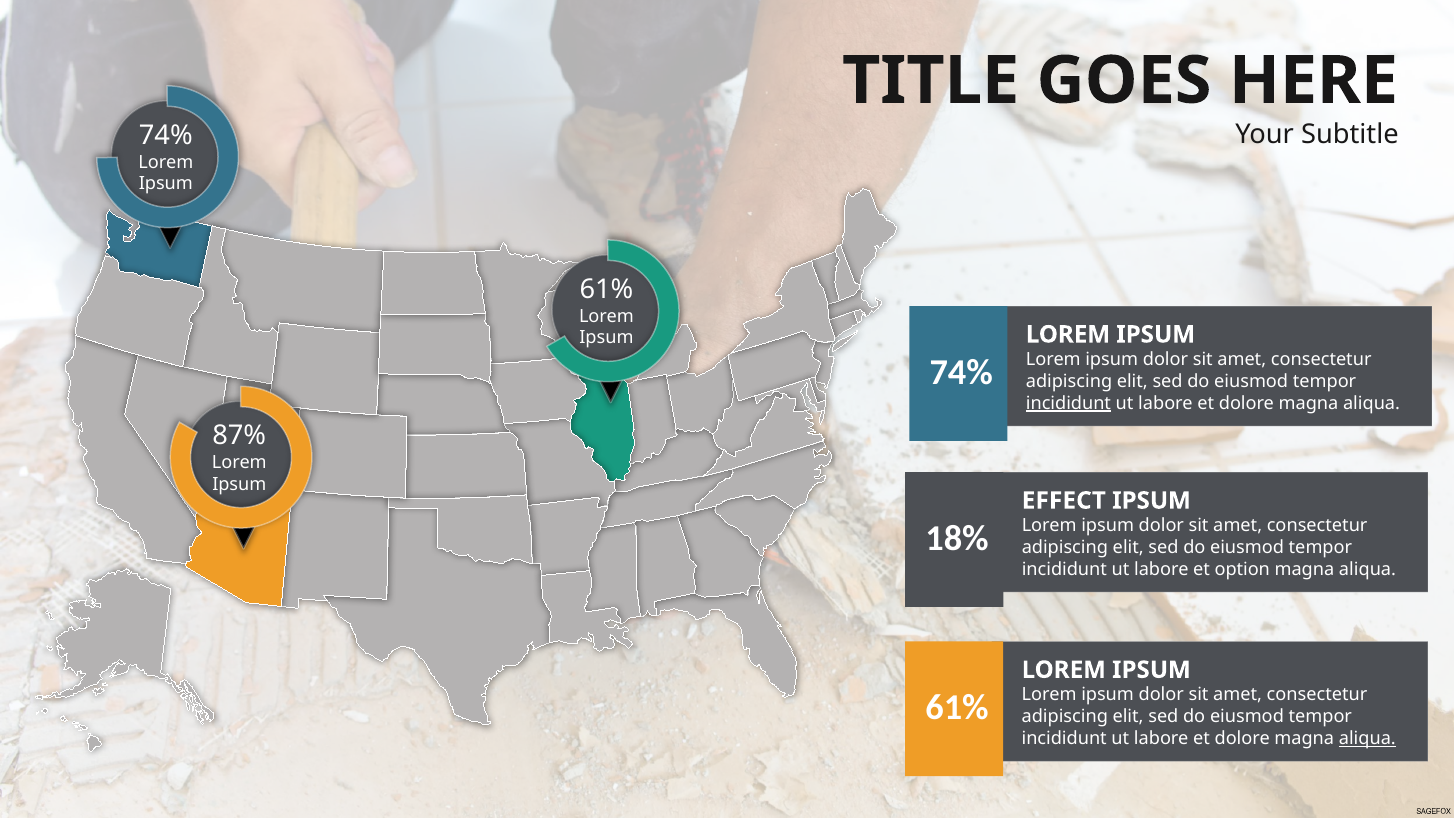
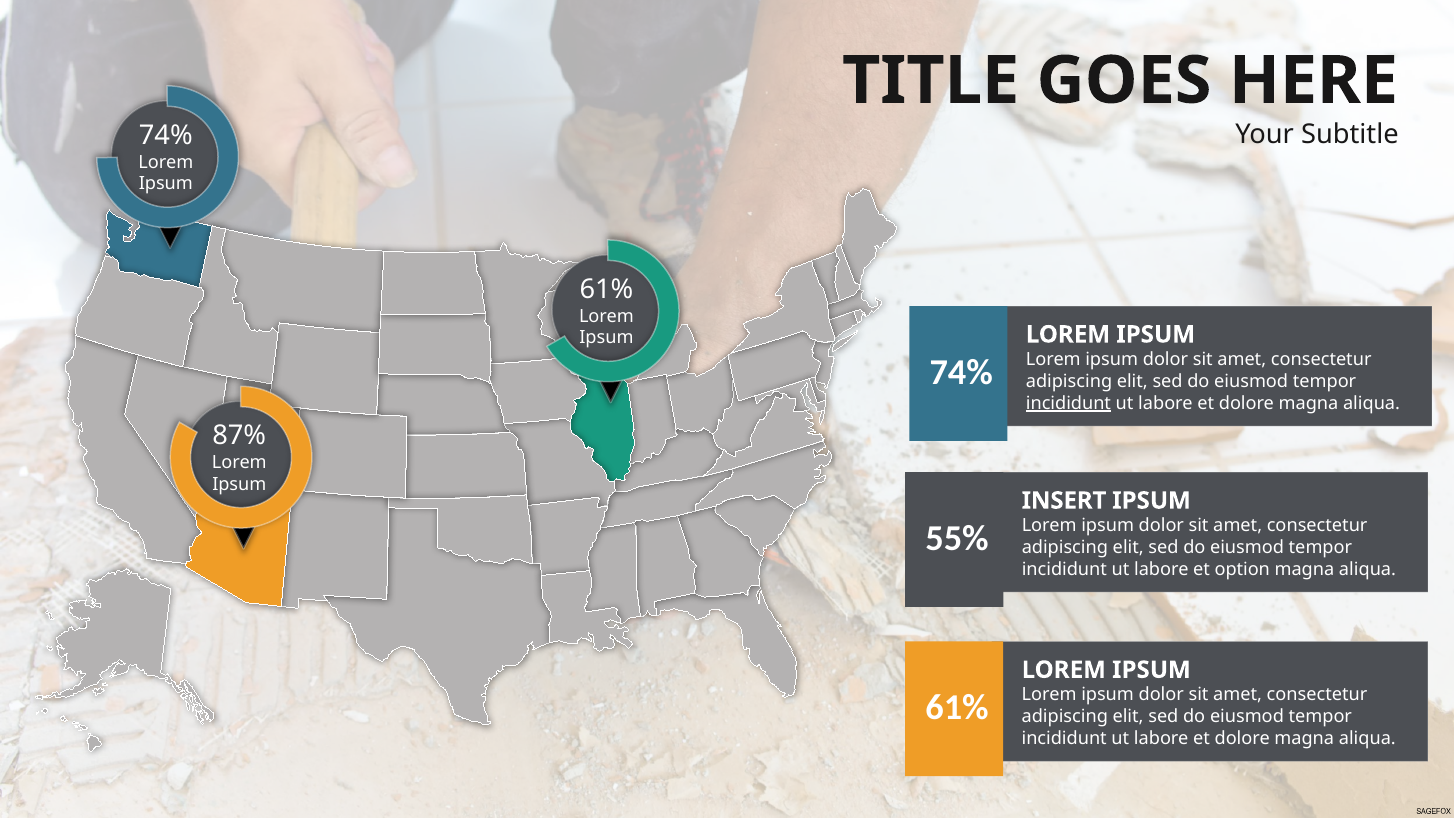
EFFECT: EFFECT -> INSERT
18%: 18% -> 55%
aliqua at (1367, 738) underline: present -> none
